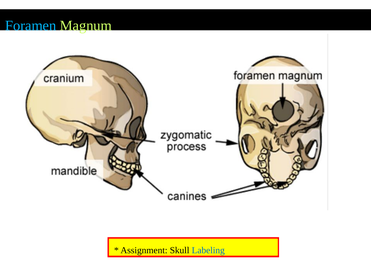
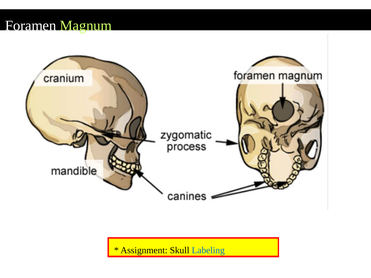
Foramen colour: light blue -> white
